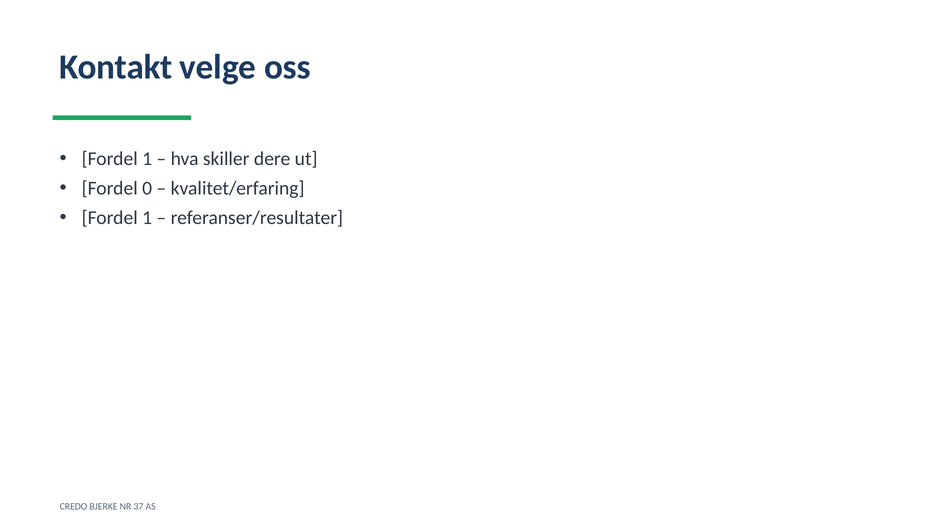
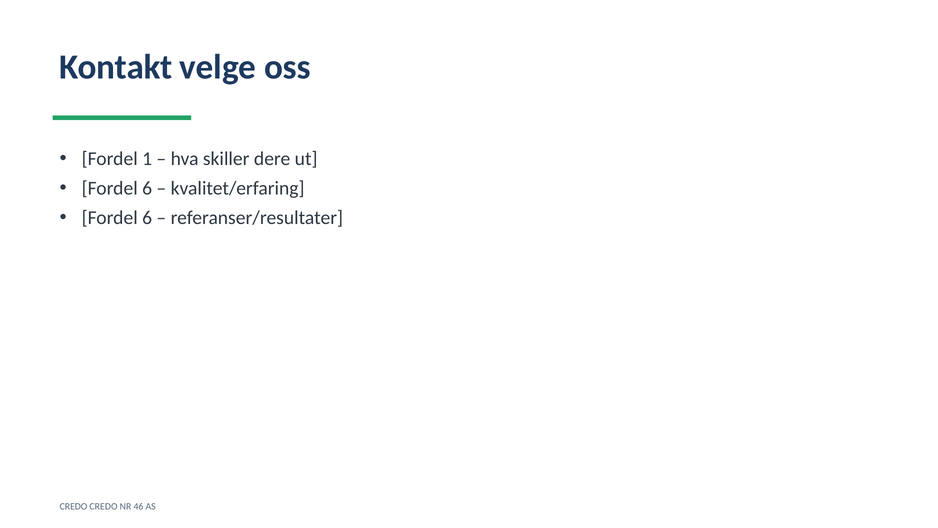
0 at (147, 188): 0 -> 6
1 at (147, 218): 1 -> 6
CREDO BJERKE: BJERKE -> CREDO
37: 37 -> 46
